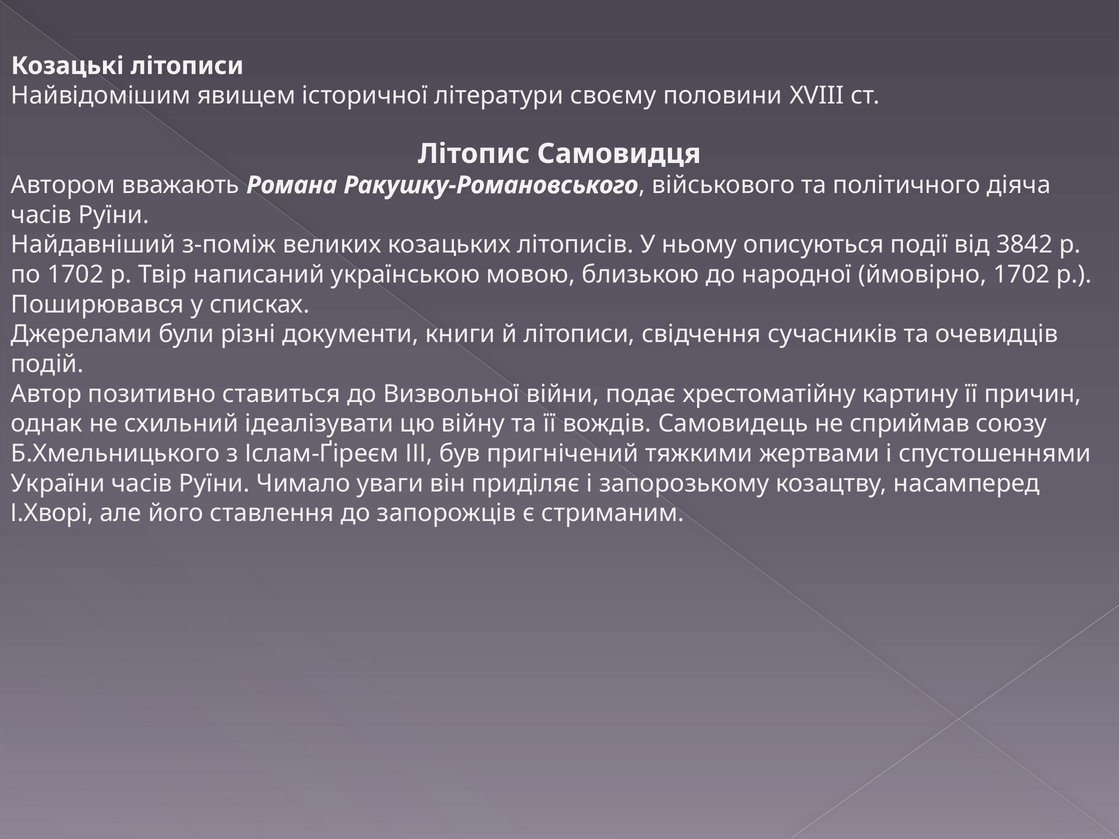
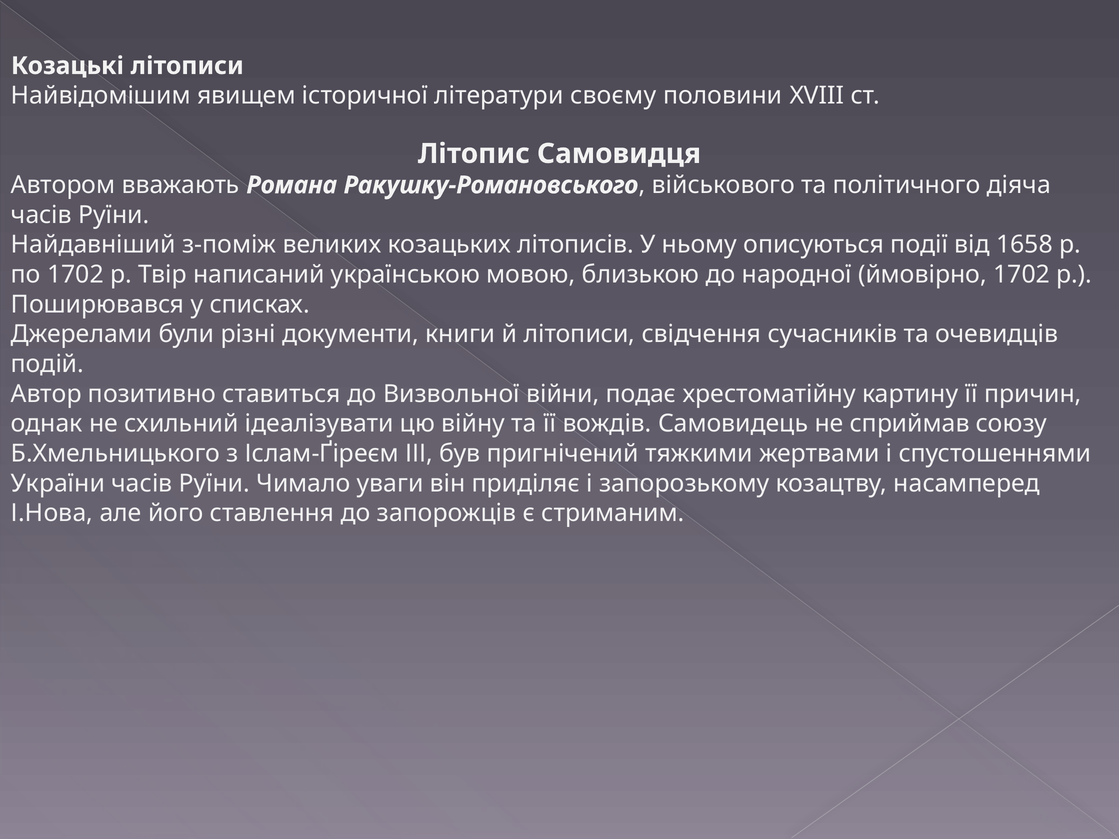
3842: 3842 -> 1658
І.Хворі: І.Хворі -> І.Нова
